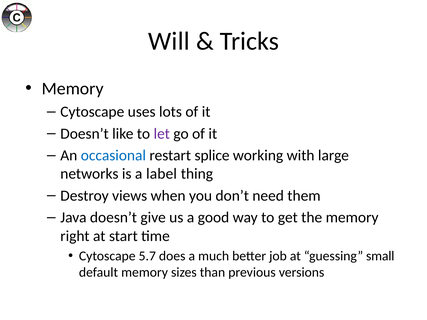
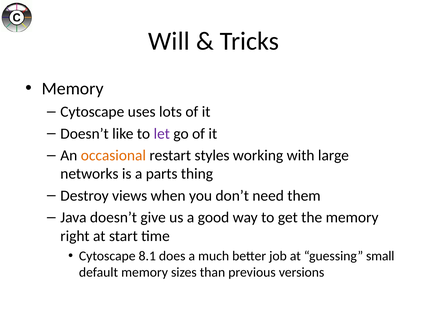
occasional colour: blue -> orange
splice: splice -> styles
label: label -> parts
5.7: 5.7 -> 8.1
